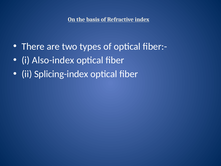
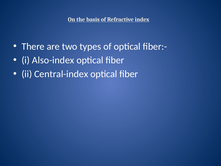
Splicing-index: Splicing-index -> Central-index
